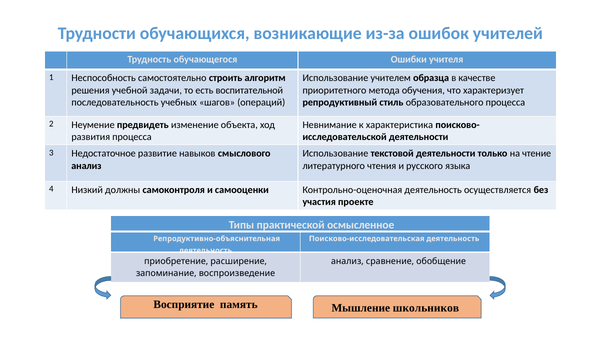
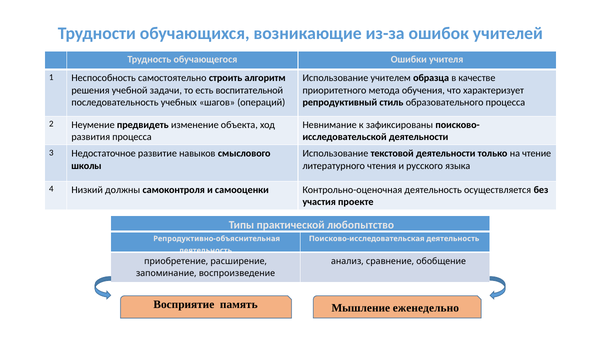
характеристика: характеристика -> зафиксированы
анализ at (86, 166): анализ -> школы
осмысленное: осмысленное -> любопытство
школьников: школьников -> еженедельно
